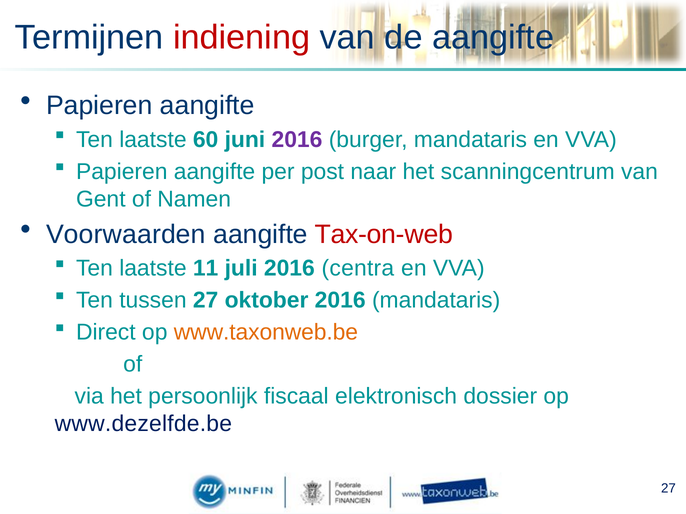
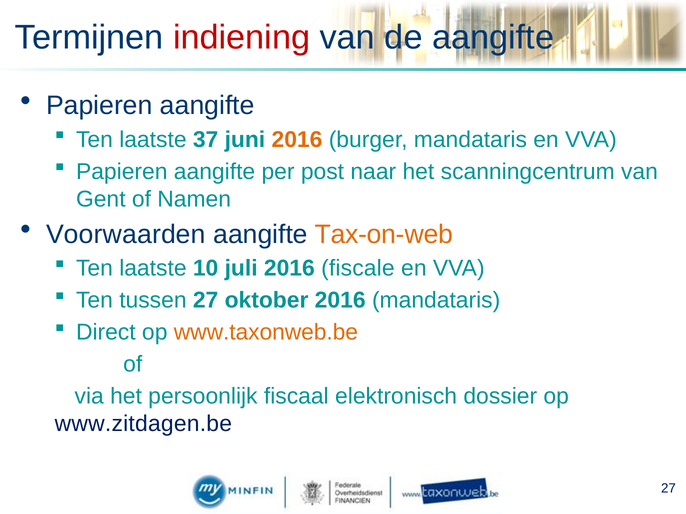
60: 60 -> 37
2016 at (297, 140) colour: purple -> orange
Tax-on-web colour: red -> orange
11: 11 -> 10
centra: centra -> fiscale
www.dezelfde.be: www.dezelfde.be -> www.zitdagen.be
